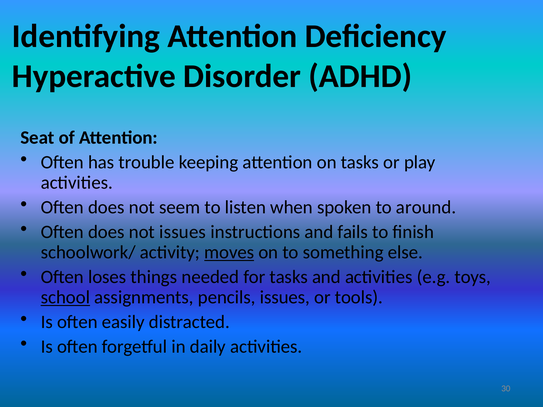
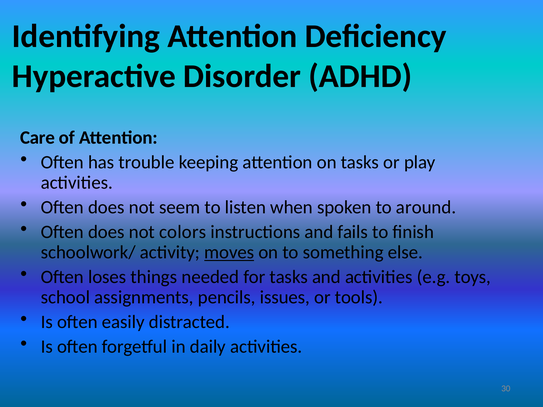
Seat: Seat -> Care
not issues: issues -> colors
school underline: present -> none
